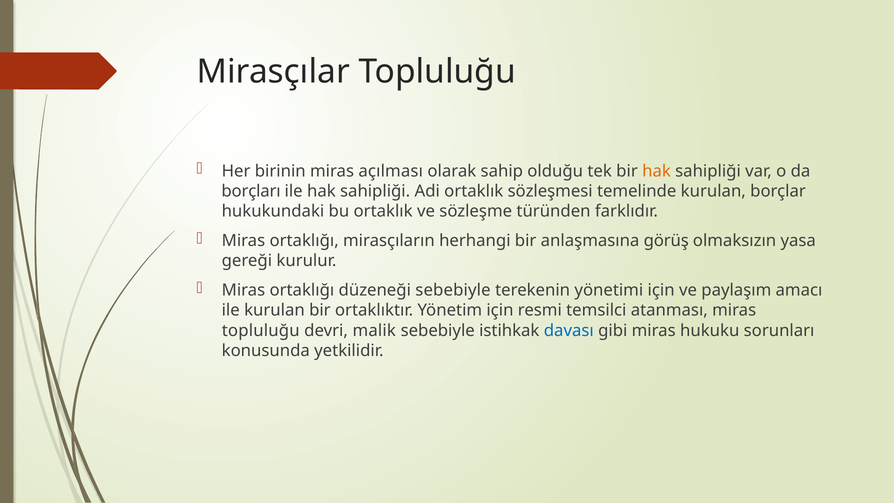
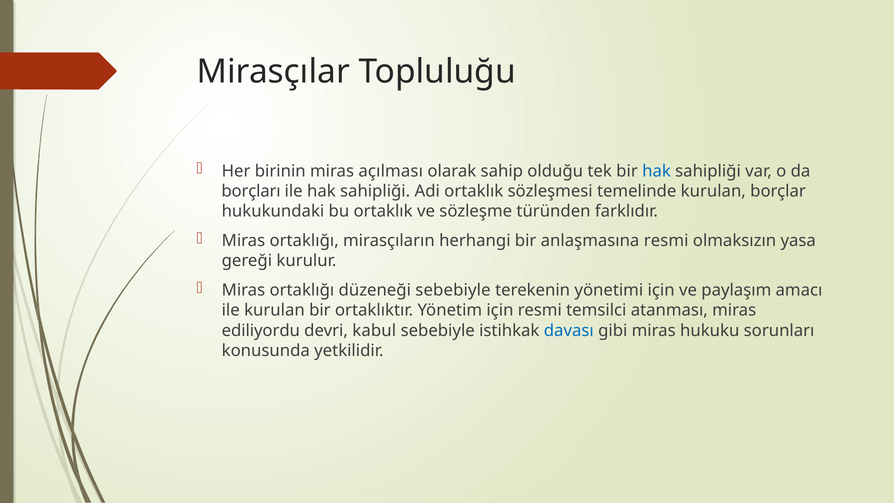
hak at (657, 171) colour: orange -> blue
anlaşmasına görüş: görüş -> resmi
topluluğu at (261, 330): topluluğu -> ediliyordu
malik: malik -> kabul
